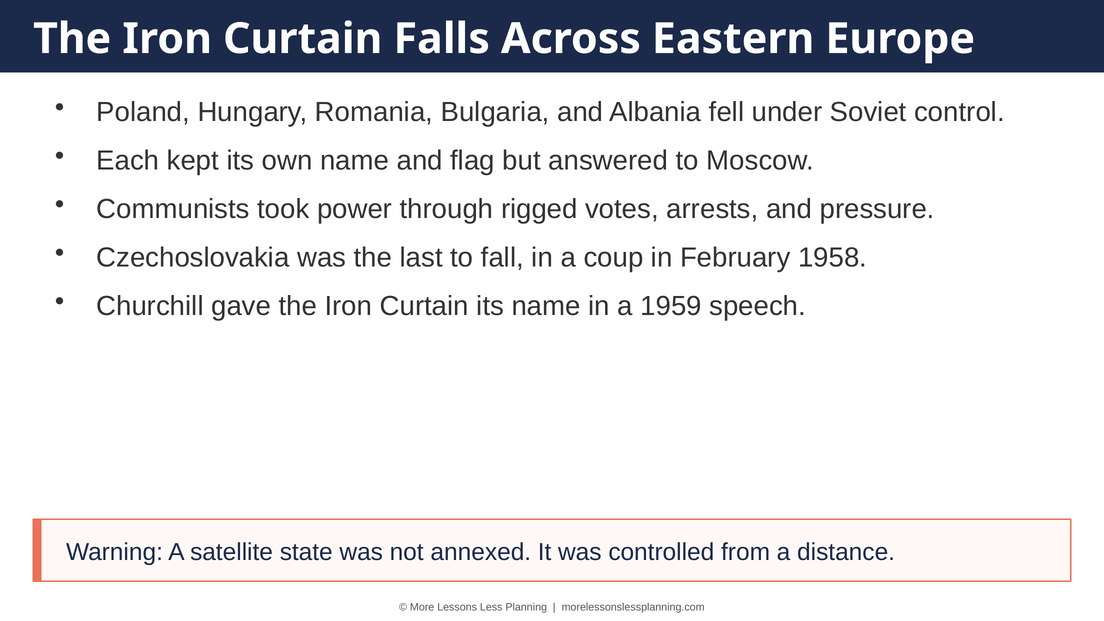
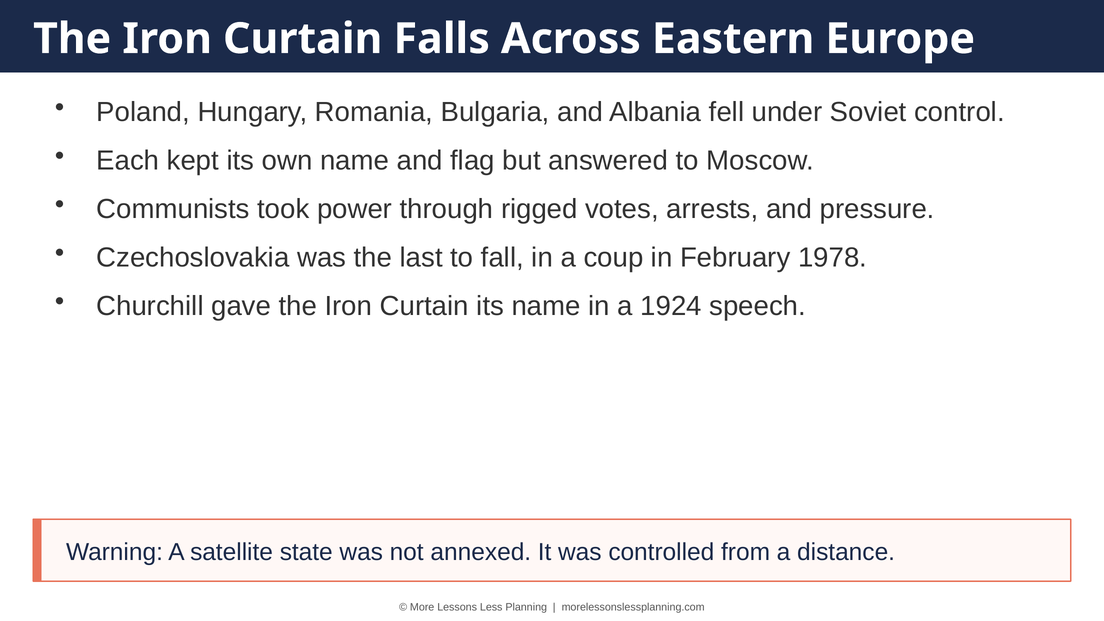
1958: 1958 -> 1978
1959: 1959 -> 1924
